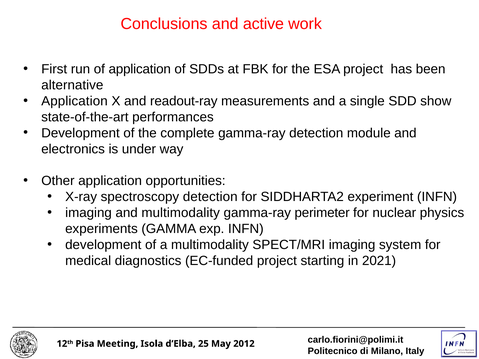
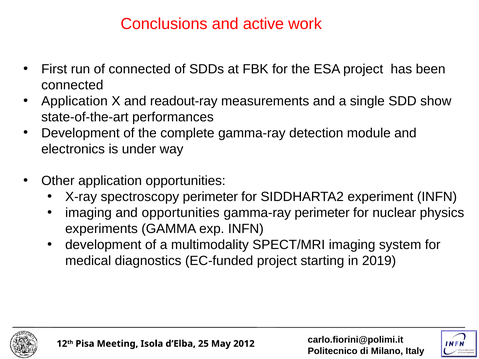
of application: application -> connected
alternative at (72, 85): alternative -> connected
spectroscopy detection: detection -> perimeter
and multimodality: multimodality -> opportunities
2021: 2021 -> 2019
